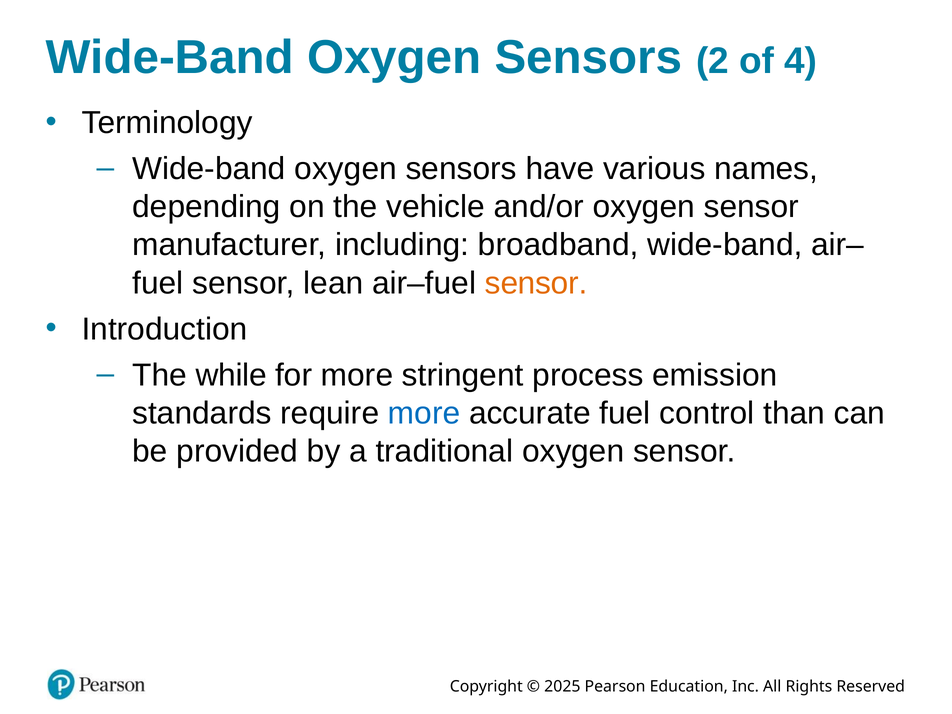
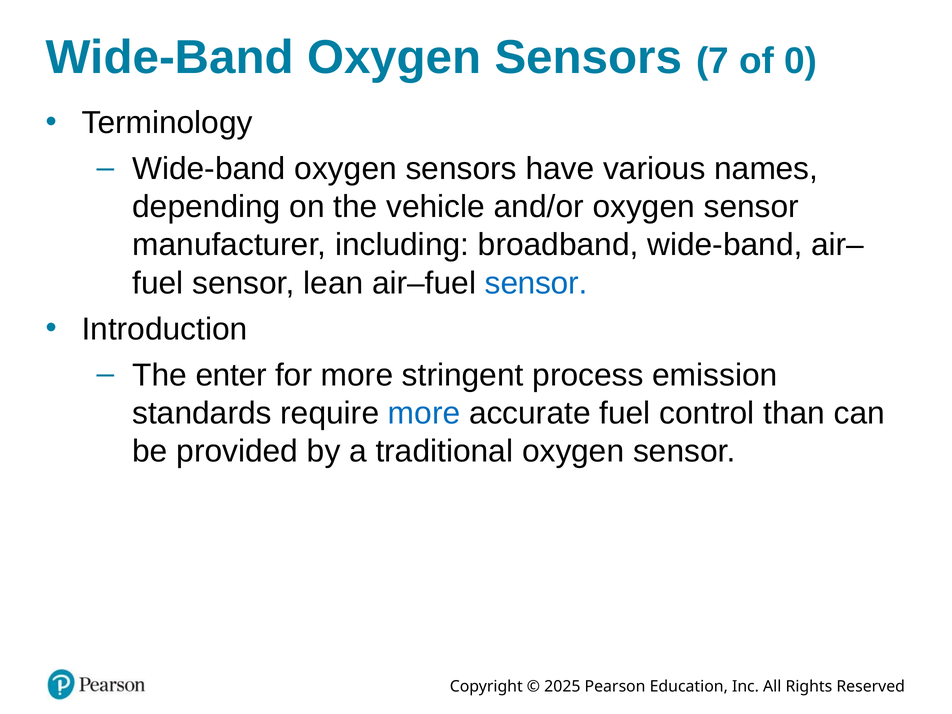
2: 2 -> 7
4: 4 -> 0
sensor at (536, 283) colour: orange -> blue
while: while -> enter
